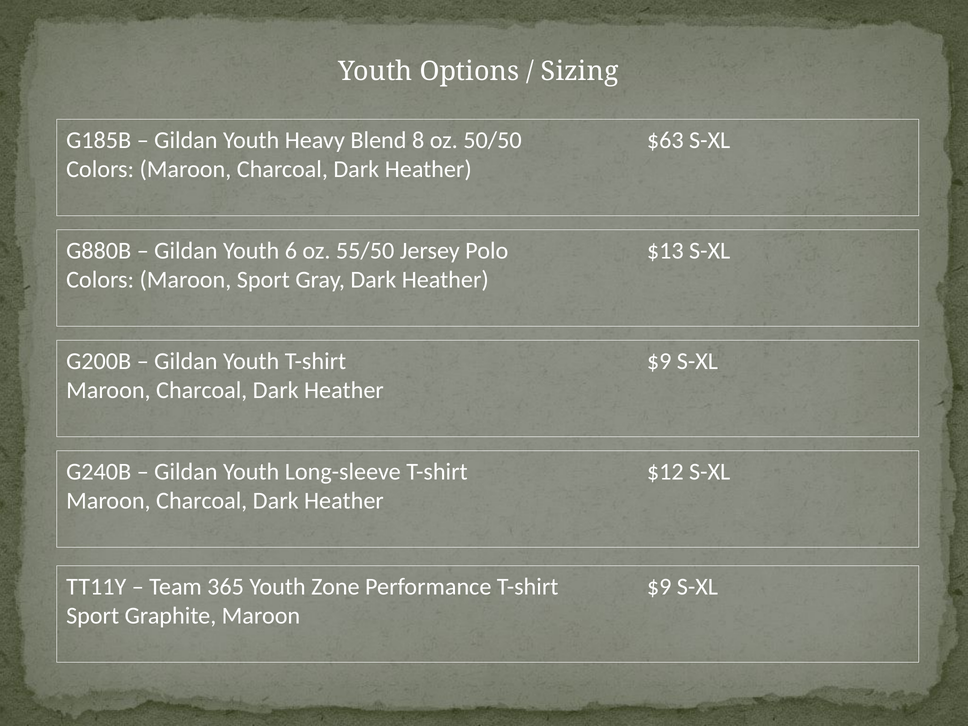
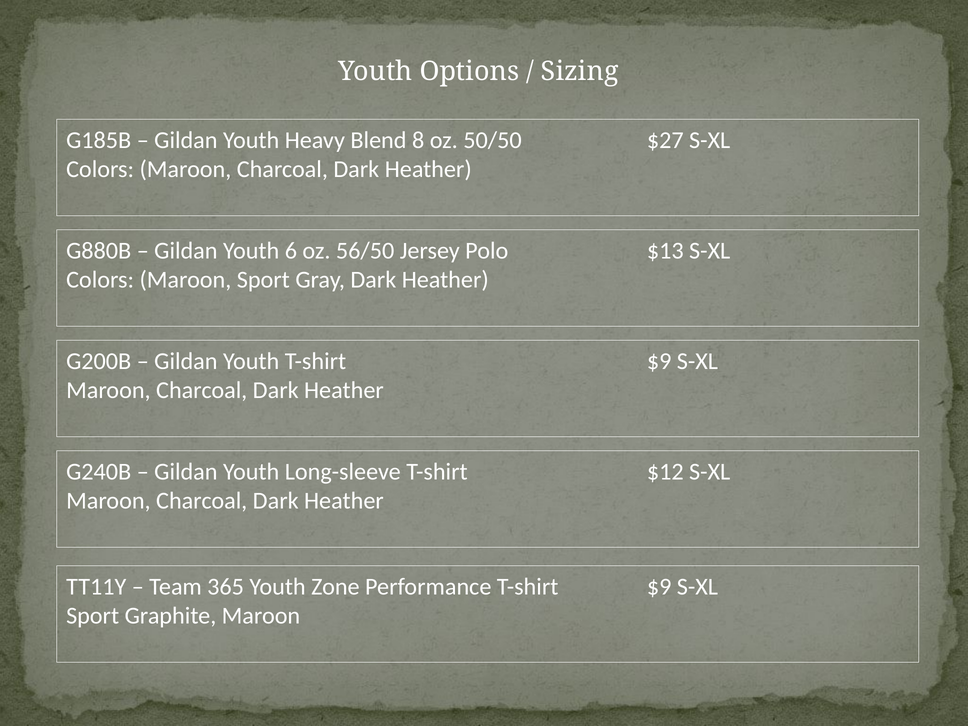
$63: $63 -> $27
55/50: 55/50 -> 56/50
